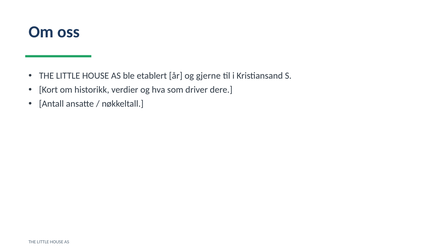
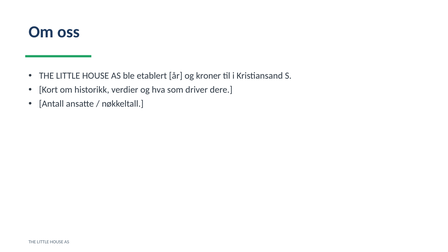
gjerne: gjerne -> kroner
